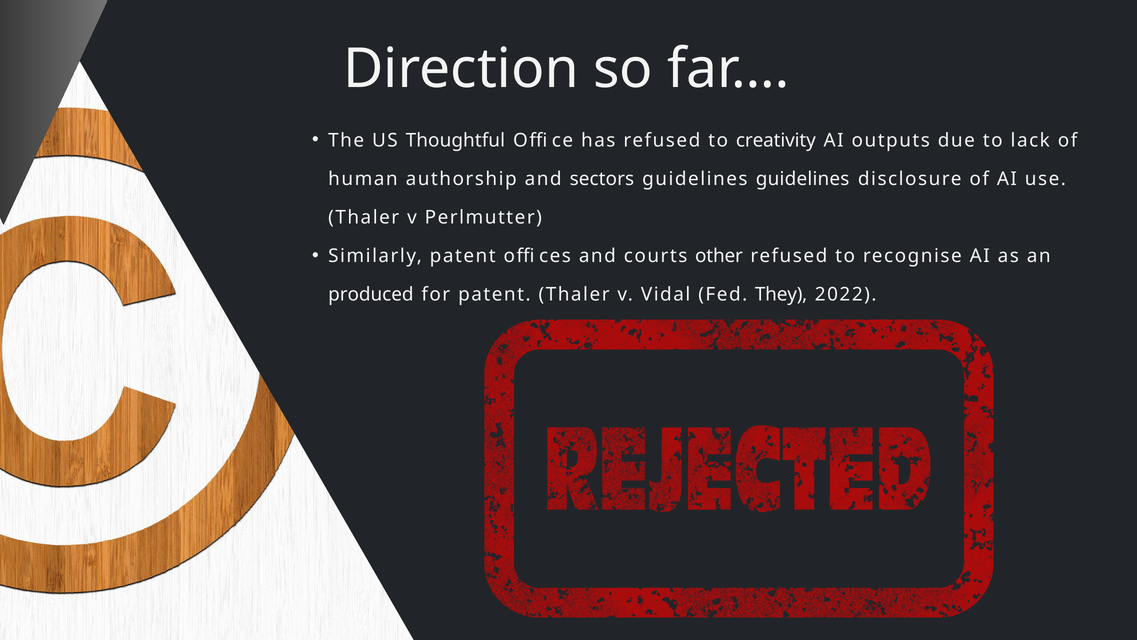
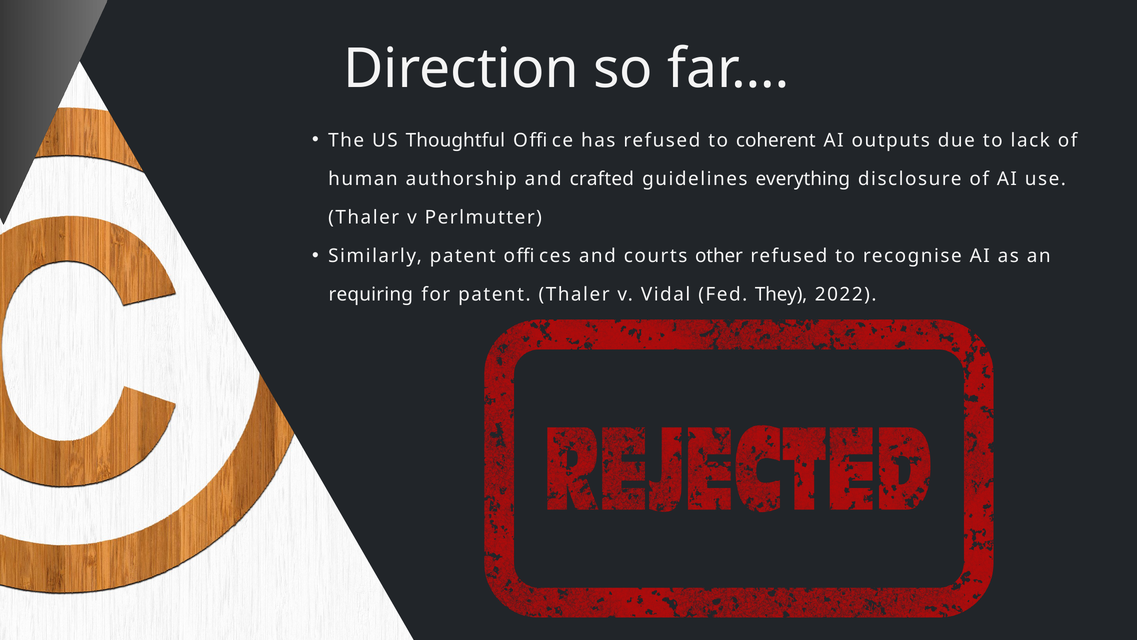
creativity: creativity -> coherent
sectors: sectors -> crafted
guidelines guidelines: guidelines -> everything
produced: produced -> requiring
